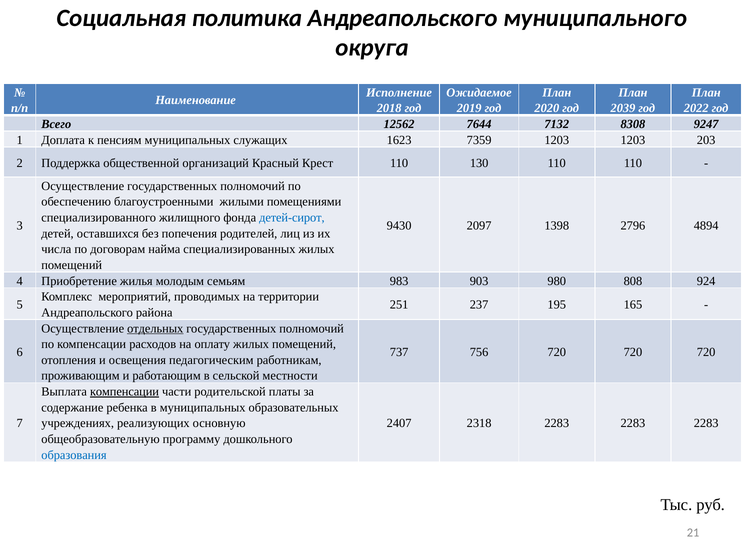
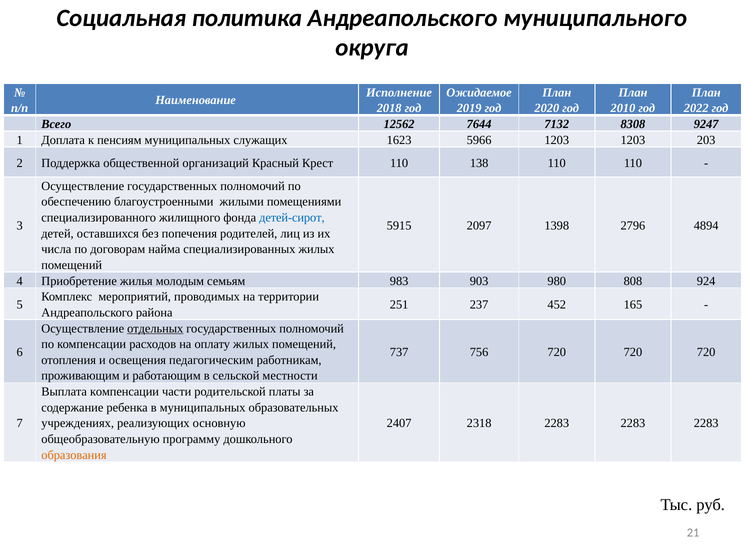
2039: 2039 -> 2010
7359: 7359 -> 5966
130: 130 -> 138
9430: 9430 -> 5915
195: 195 -> 452
компенсации at (125, 392) underline: present -> none
образования colour: blue -> orange
